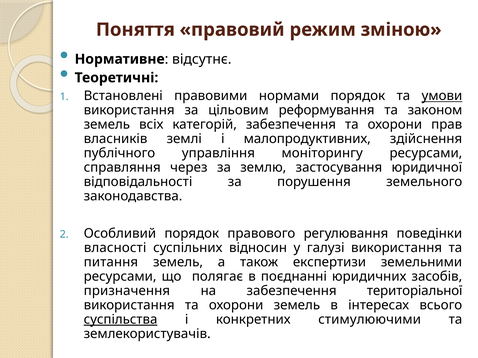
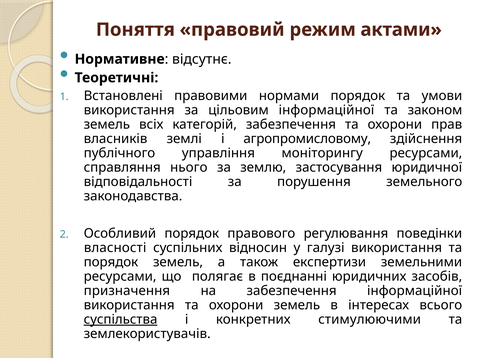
зміною: зміною -> актами
умови underline: present -> none
цільовим реформування: реформування -> інформаційної
малопродуктивних: малопродуктивних -> агропромисловому
через: через -> нього
питання at (111, 263): питання -> порядок
забезпечення територіальної: територіальної -> інформаційної
